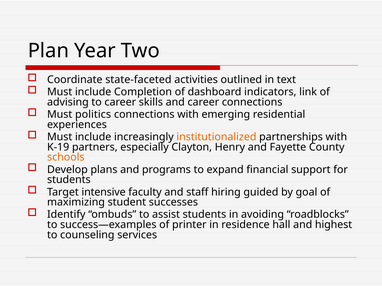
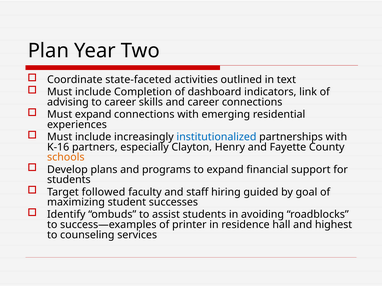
Must politics: politics -> expand
institutionalized colour: orange -> blue
K-19: K-19 -> K-16
intensive: intensive -> followed
